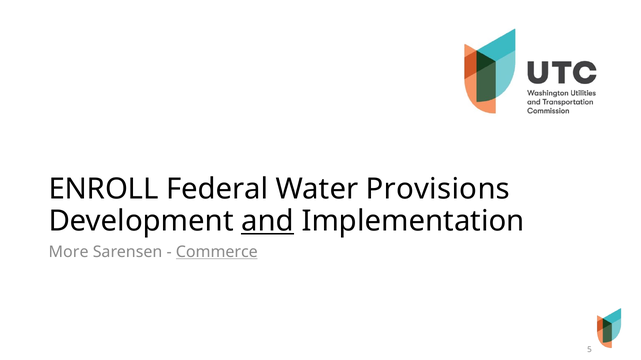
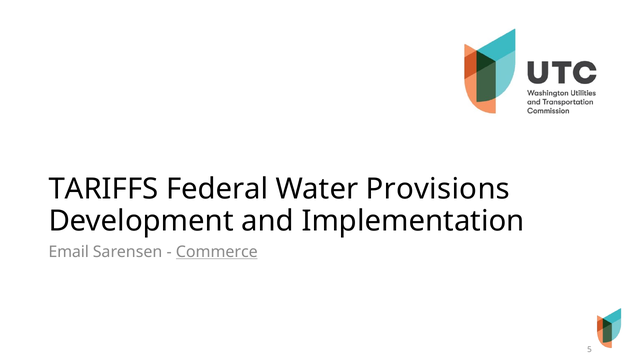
ENROLL: ENROLL -> TARIFFS
and underline: present -> none
More: More -> Email
